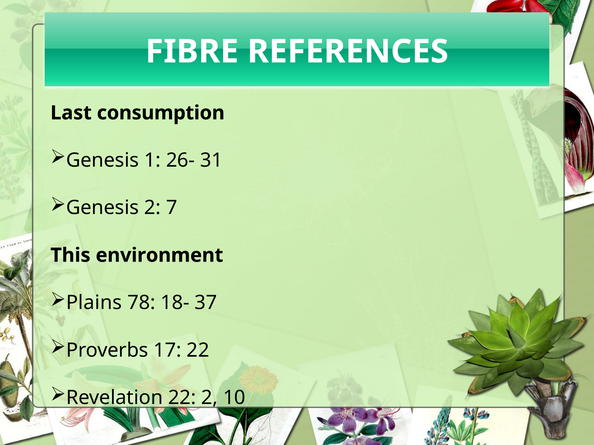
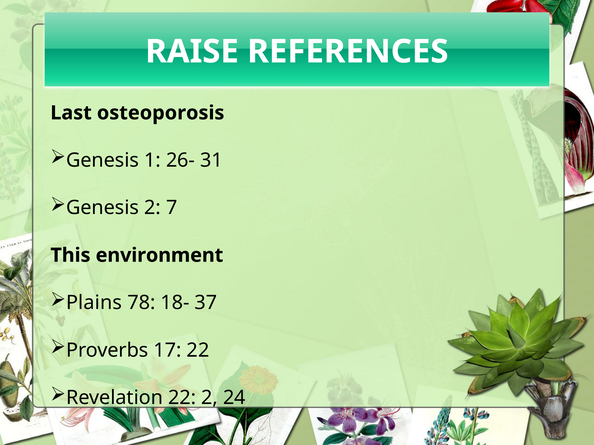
FIBRE: FIBRE -> RAISE
consumption: consumption -> osteoporosis
10: 10 -> 24
